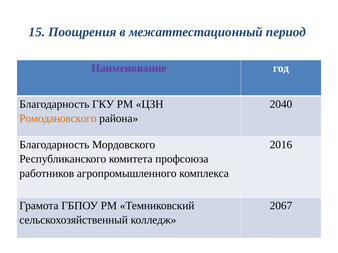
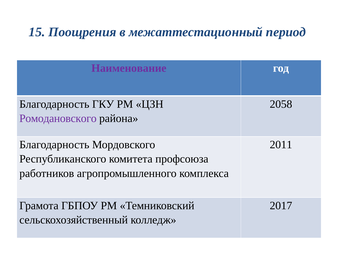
2040: 2040 -> 2058
Ромодановского colour: orange -> purple
2016: 2016 -> 2011
2067: 2067 -> 2017
